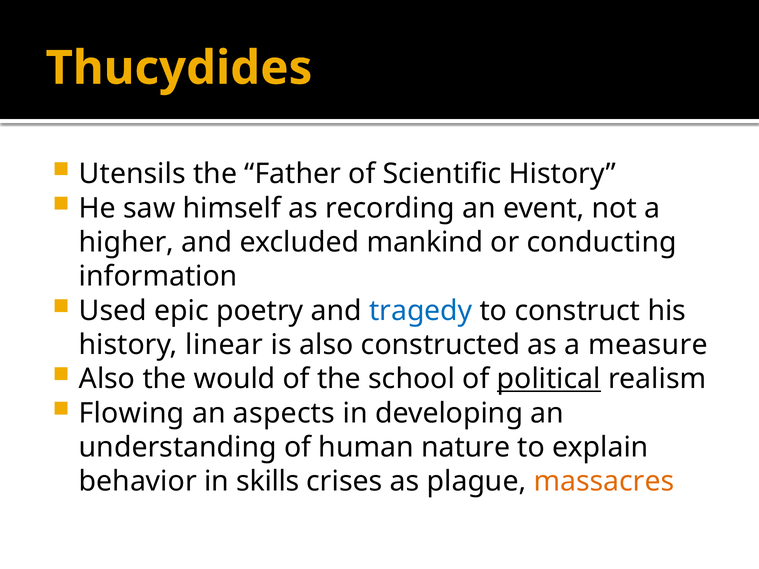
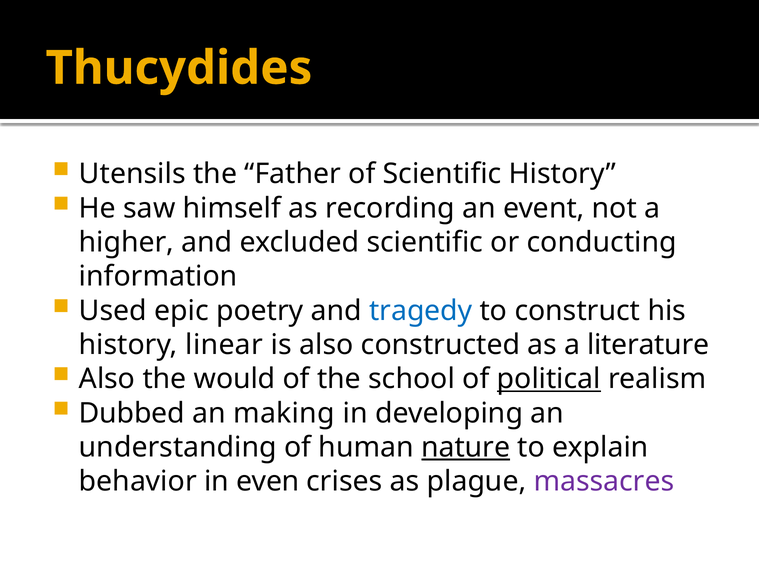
excluded mankind: mankind -> scientific
measure: measure -> literature
Flowing: Flowing -> Dubbed
aspects: aspects -> making
nature underline: none -> present
skills: skills -> even
massacres colour: orange -> purple
